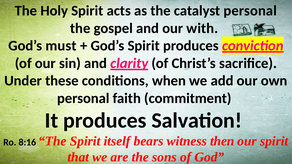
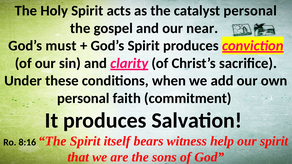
with: with -> near
then: then -> help
